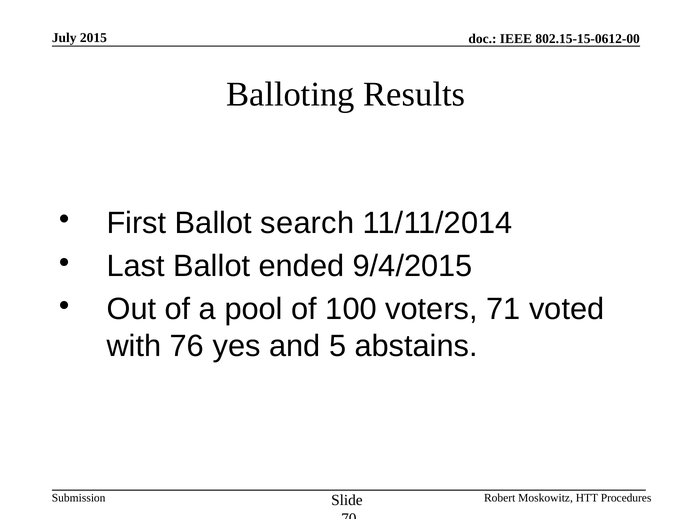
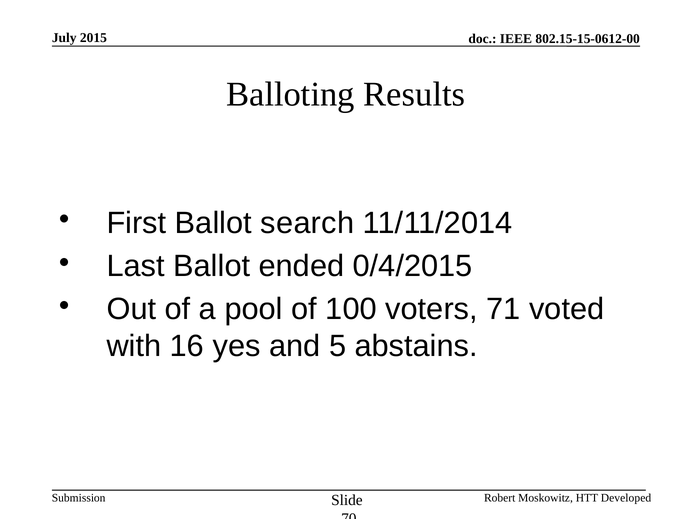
9/4/2015: 9/4/2015 -> 0/4/2015
76: 76 -> 16
Procedures: Procedures -> Developed
